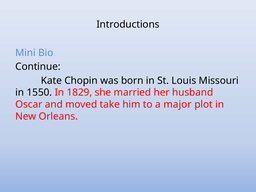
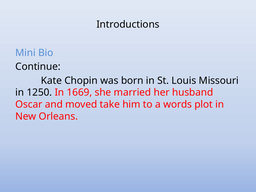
1550: 1550 -> 1250
1829: 1829 -> 1669
major: major -> words
